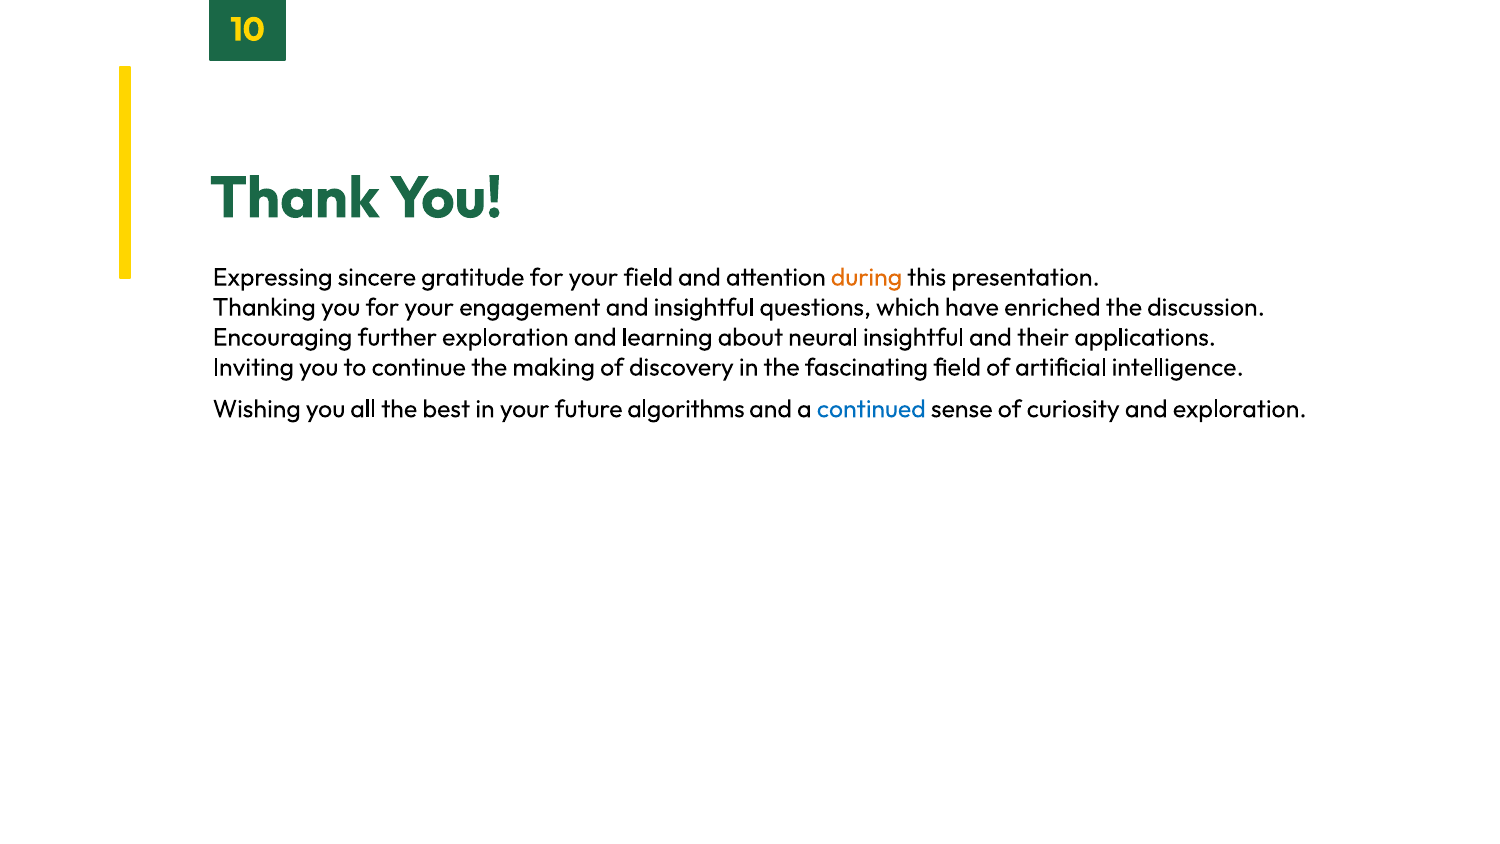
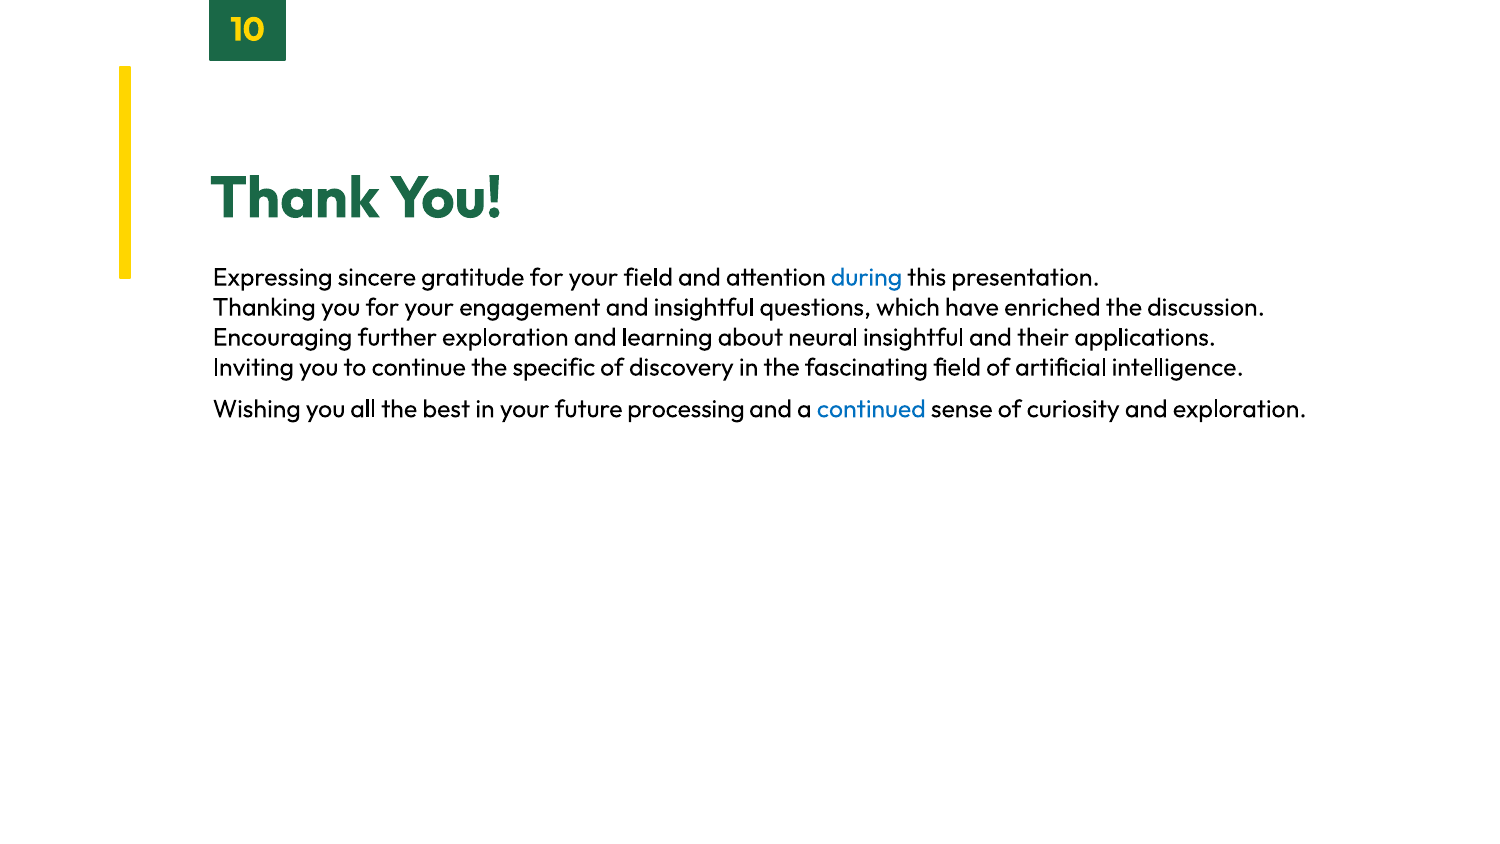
during colour: orange -> blue
making: making -> specific
algorithms: algorithms -> processing
